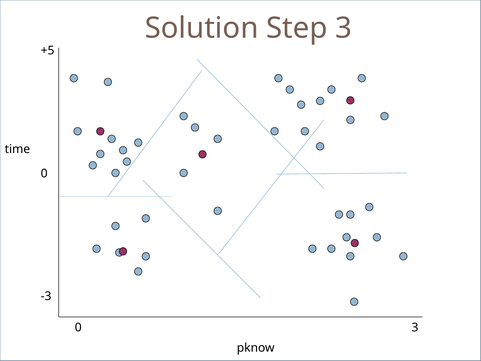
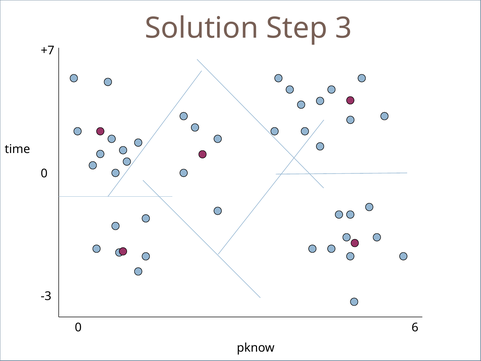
+5: +5 -> +7
0 3: 3 -> 6
